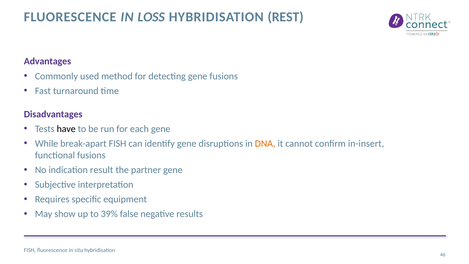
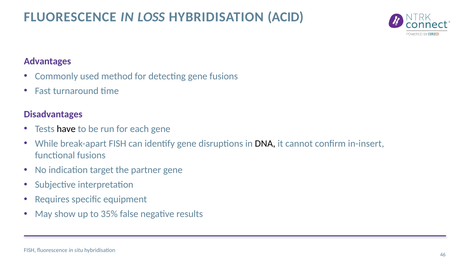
REST: REST -> ACID
DNA colour: orange -> black
result: result -> target
39%: 39% -> 35%
